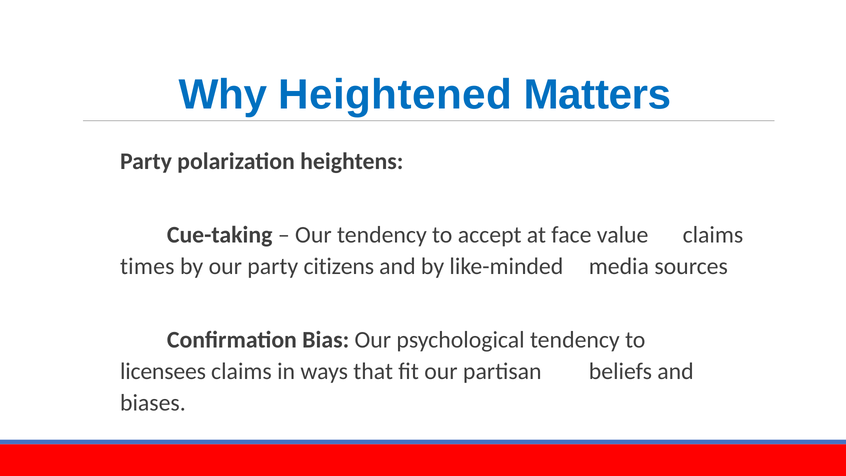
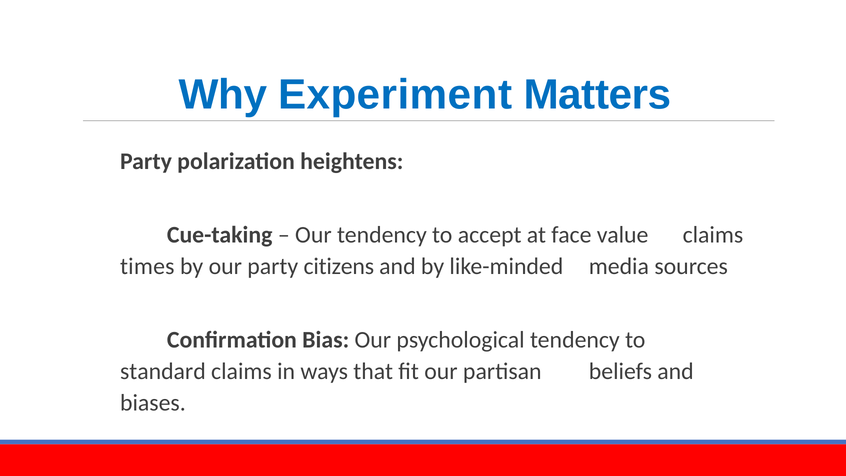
Heightened: Heightened -> Experiment
licensees: licensees -> standard
